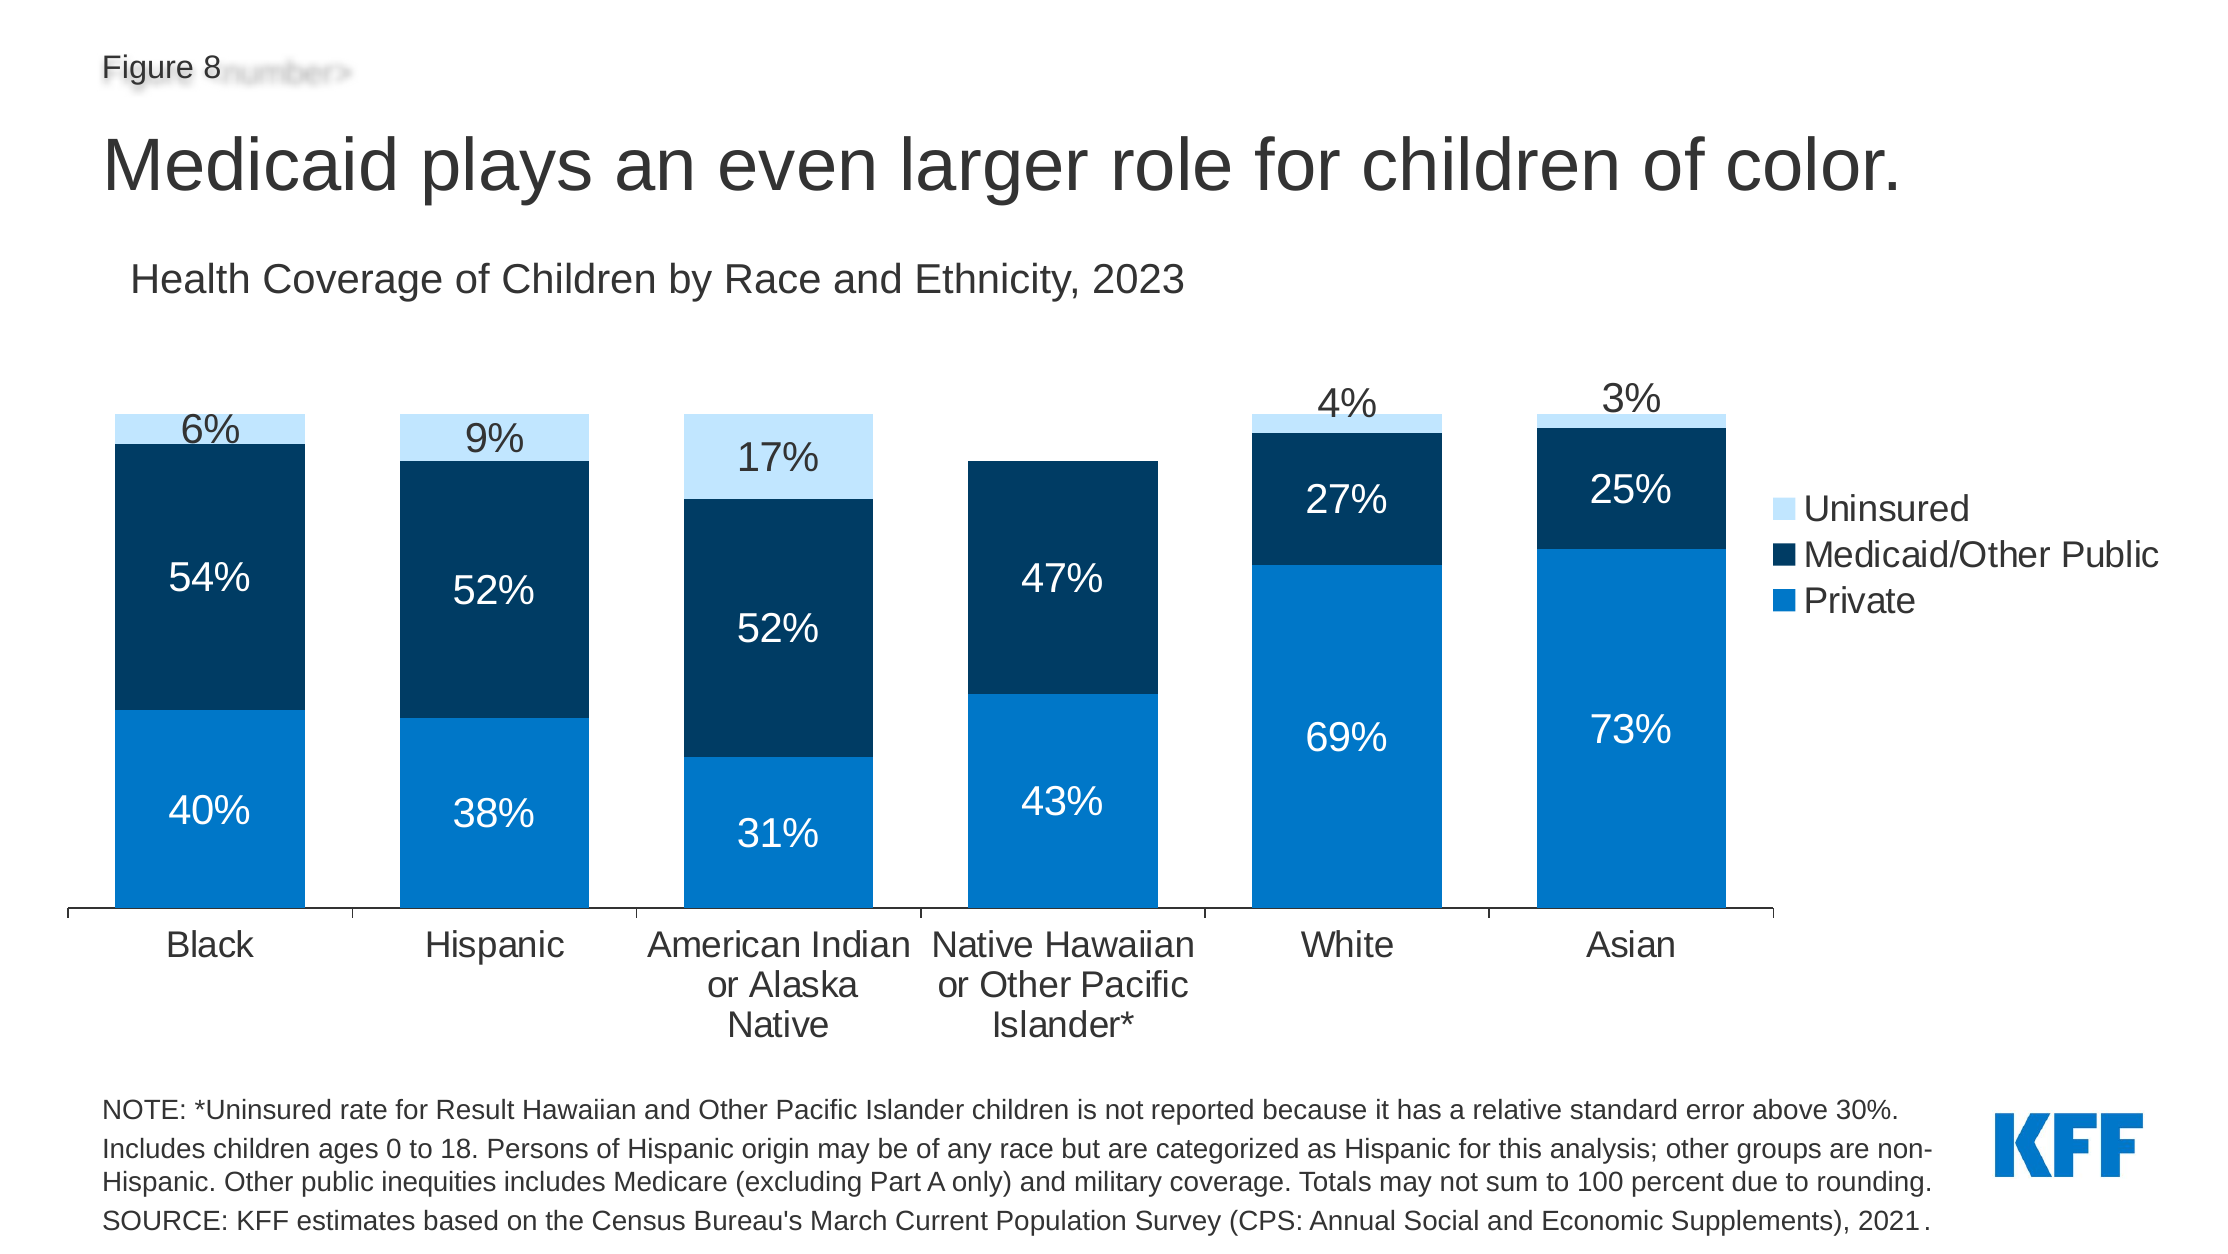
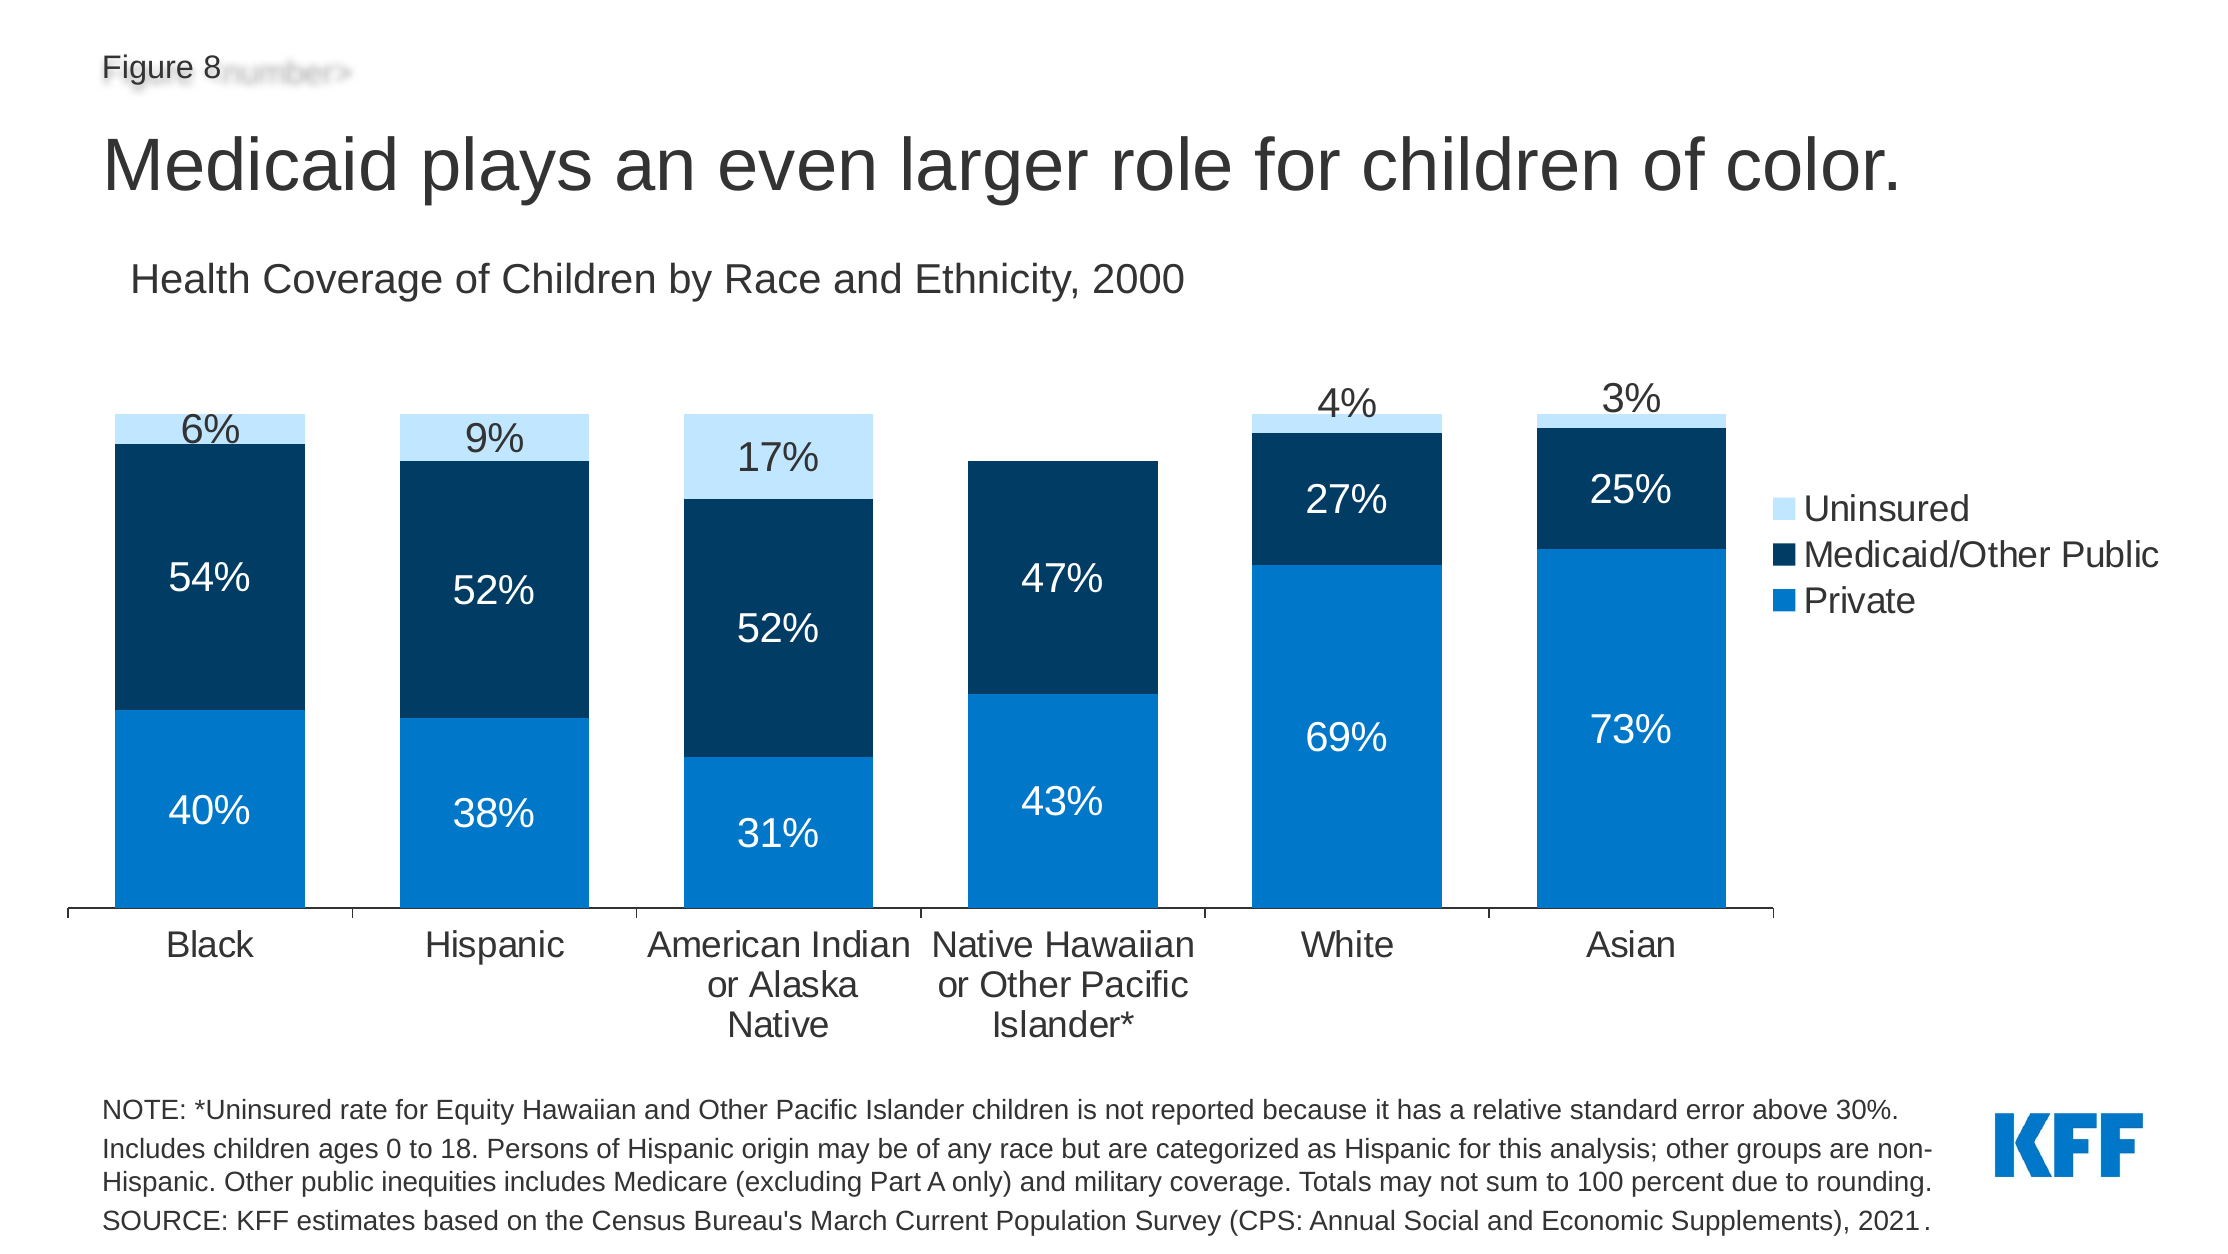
2023: 2023 -> 2000
Result: Result -> Equity
